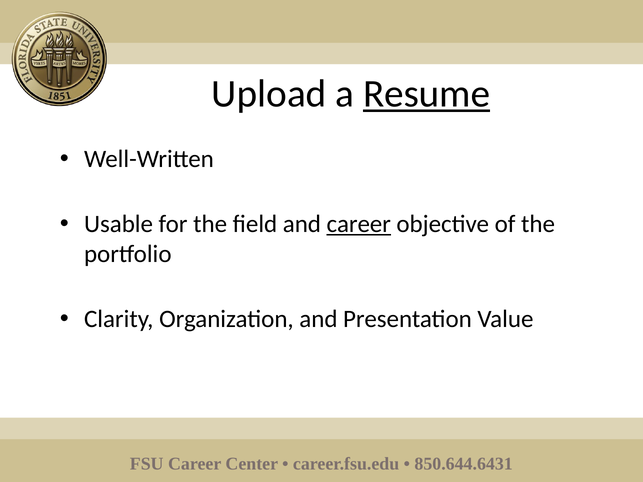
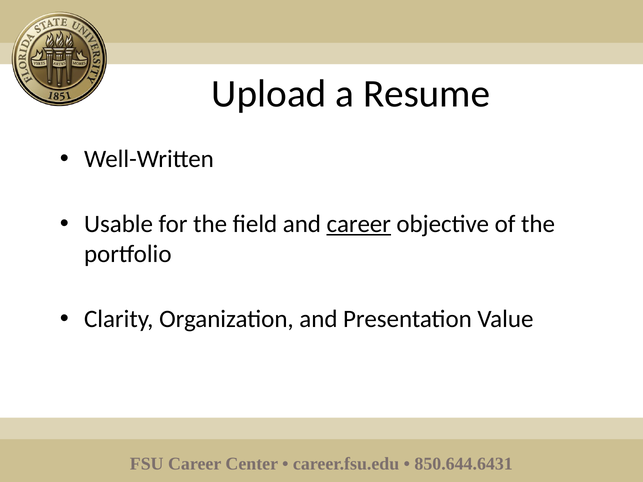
Resume underline: present -> none
